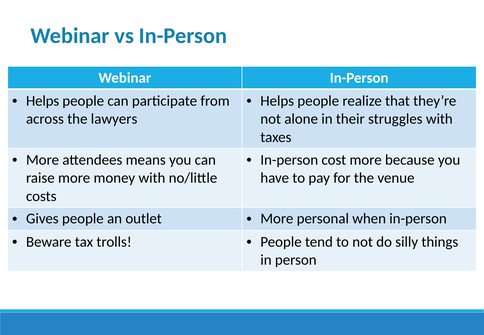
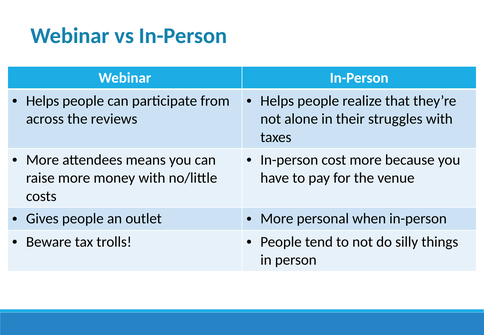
lawyers: lawyers -> reviews
